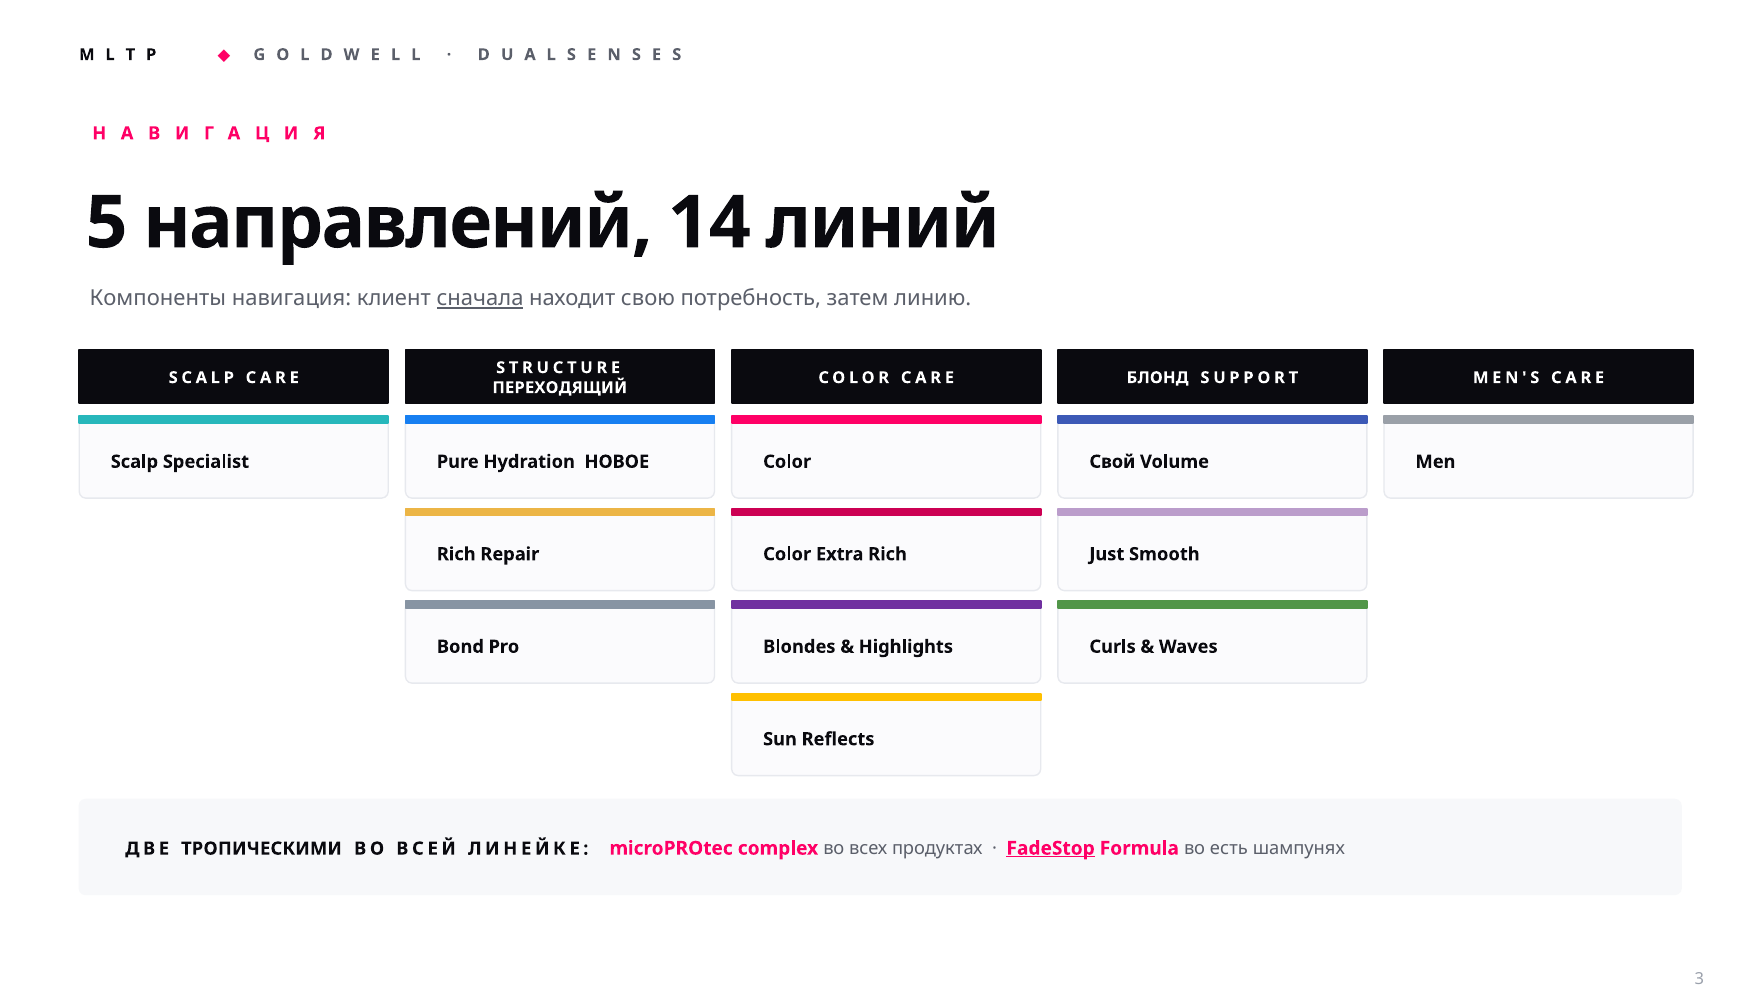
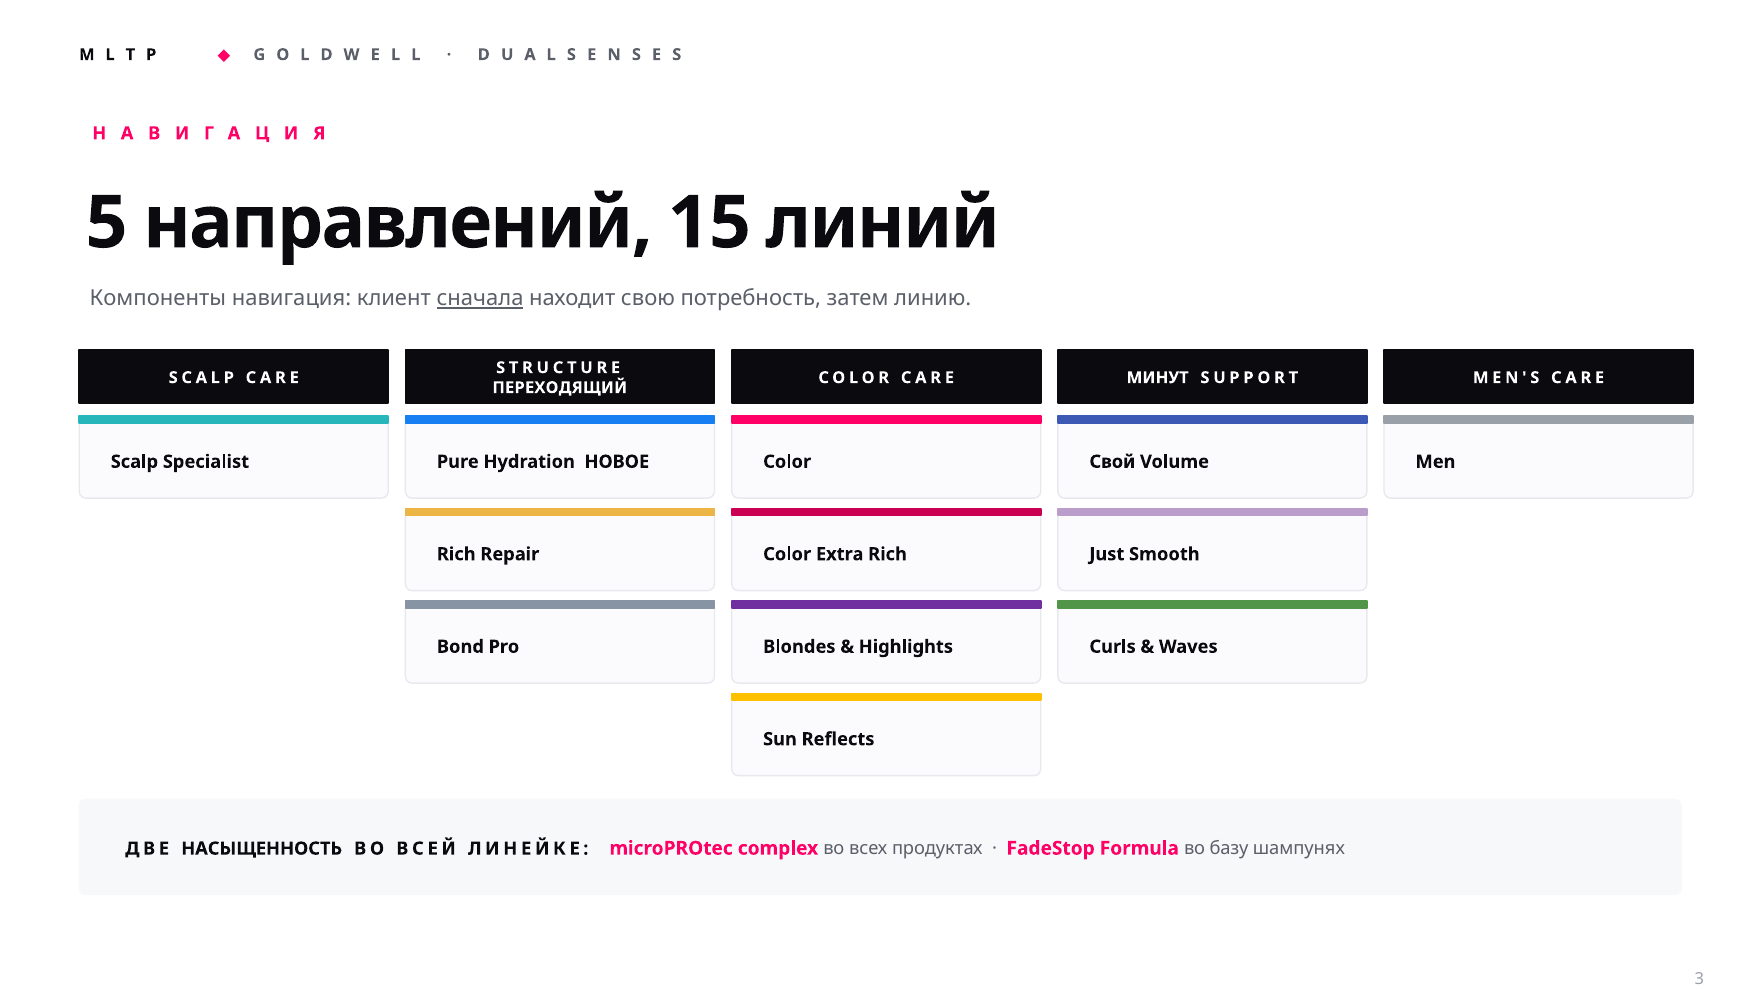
14: 14 -> 15
БЛОНД: БЛОНД -> МИНУТ
ТРОПИЧЕСКИМИ: ТРОПИЧЕСКИМИ -> НАСЫЩЕННОСТЬ
FadeStop underline: present -> none
есть: есть -> базу
